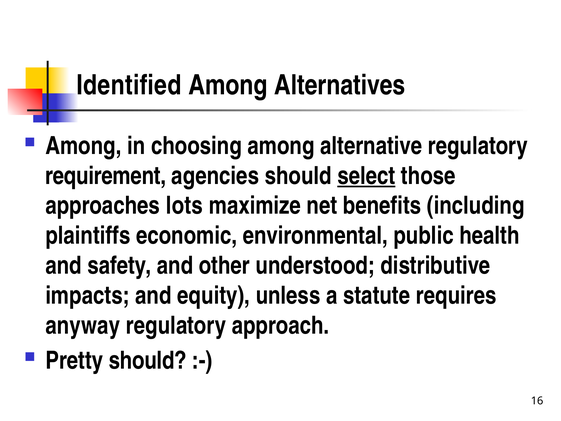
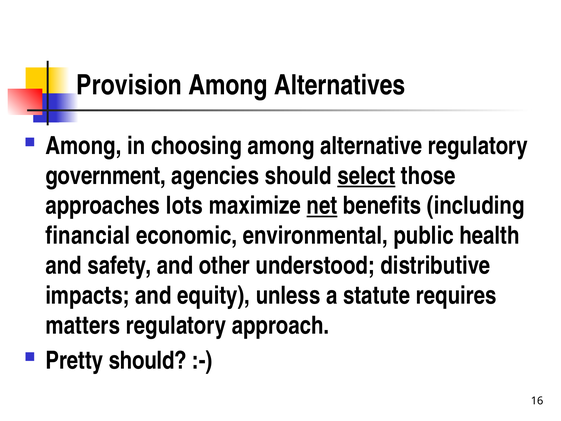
Identified: Identified -> Provision
requirement: requirement -> government
net underline: none -> present
plaintiffs: plaintiffs -> financial
anyway: anyway -> matters
